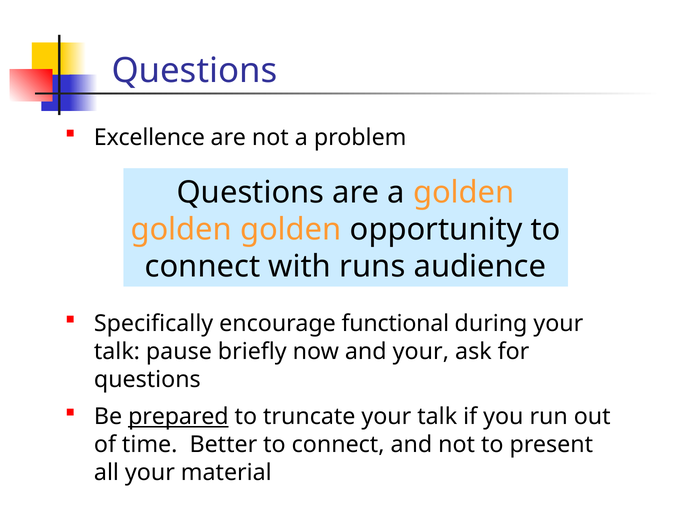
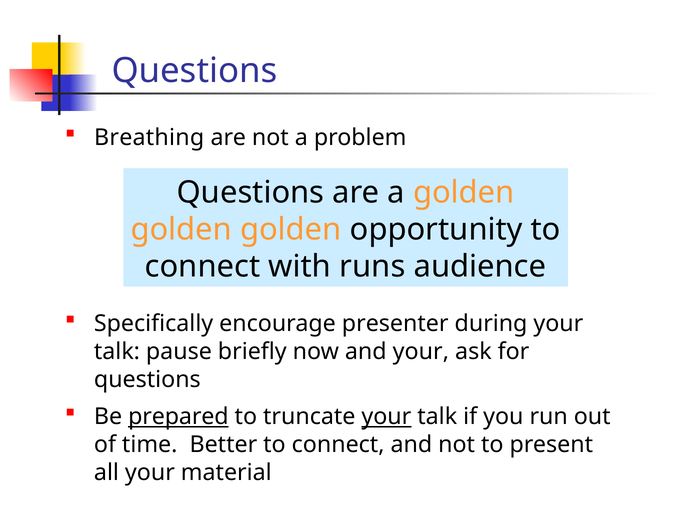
Excellence: Excellence -> Breathing
functional: functional -> presenter
your at (386, 417) underline: none -> present
